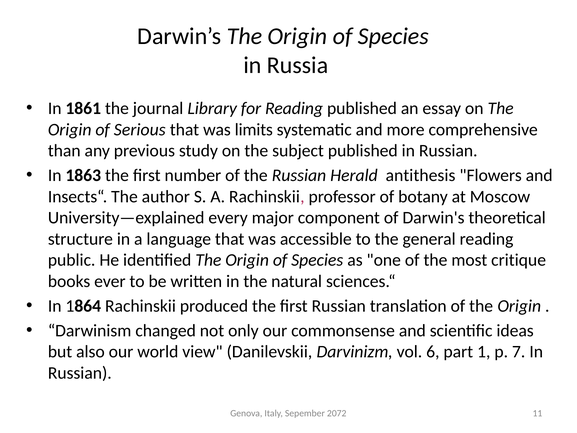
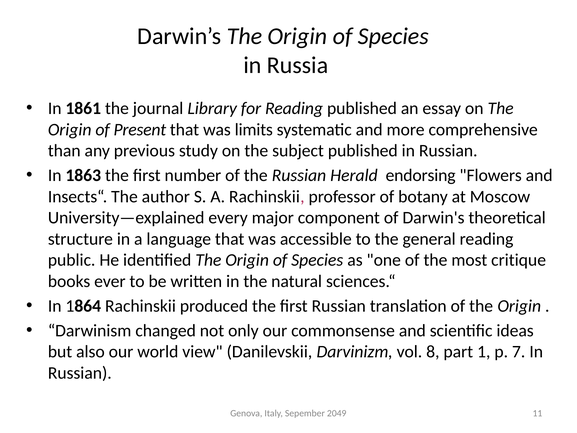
Serious: Serious -> Present
antithesis: antithesis -> endorsing
6: 6 -> 8
2072: 2072 -> 2049
